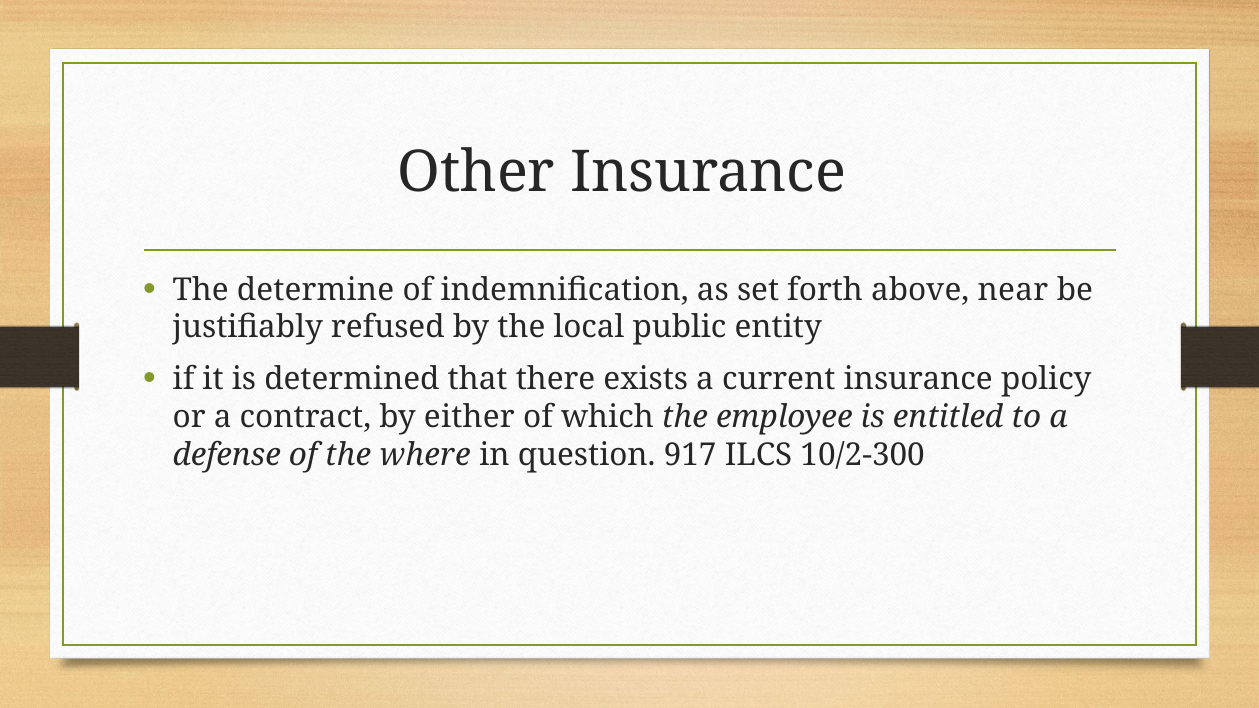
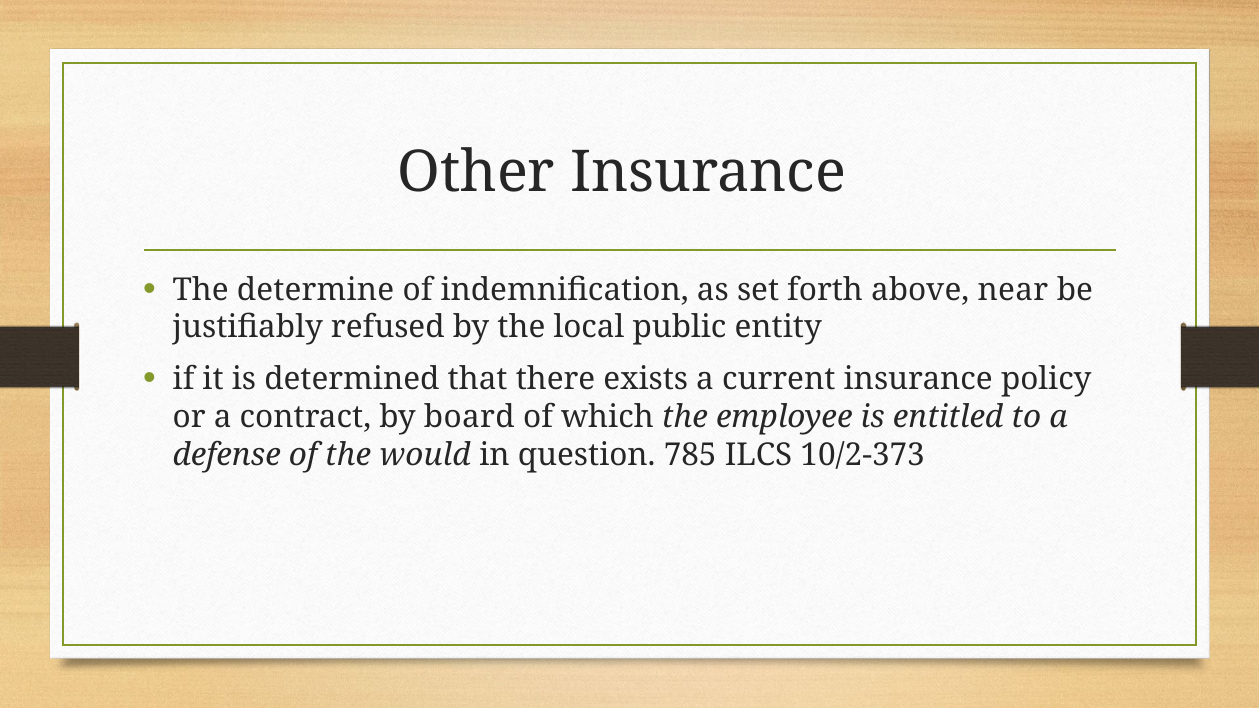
either: either -> board
where: where -> would
917: 917 -> 785
10/2-300: 10/2-300 -> 10/2-373
